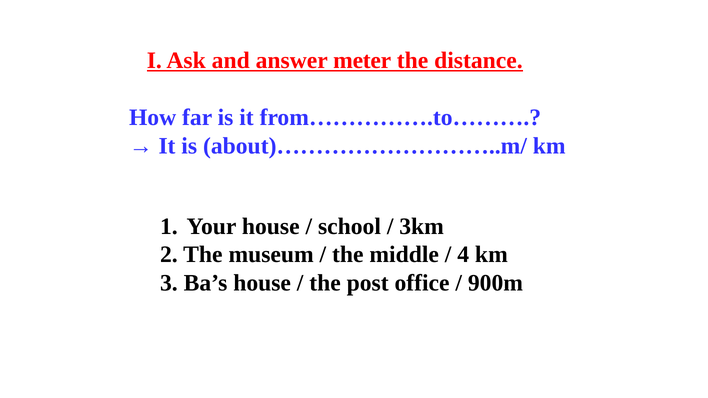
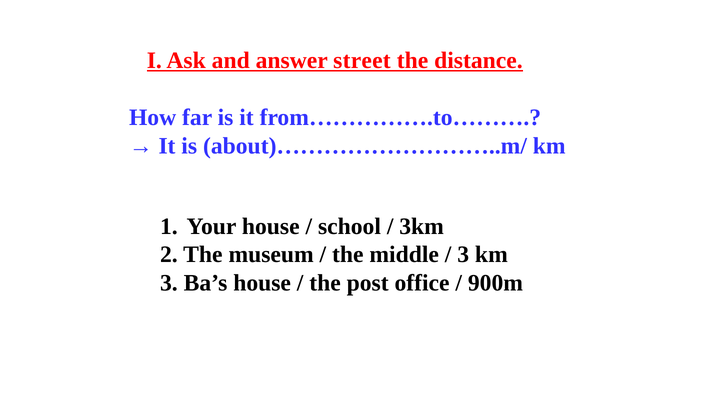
meter: meter -> street
4 at (463, 255): 4 -> 3
